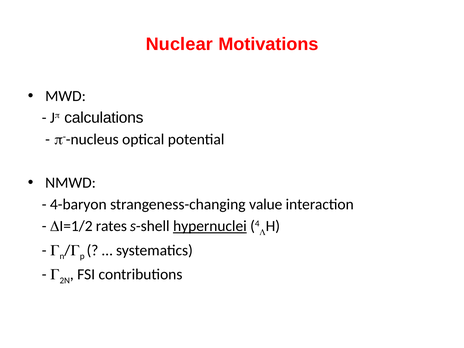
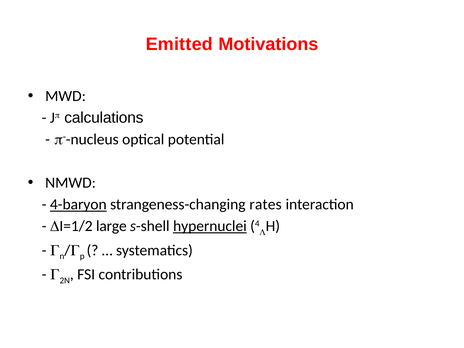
Nuclear: Nuclear -> Emitted
4-baryon underline: none -> present
value: value -> rates
rates: rates -> large
